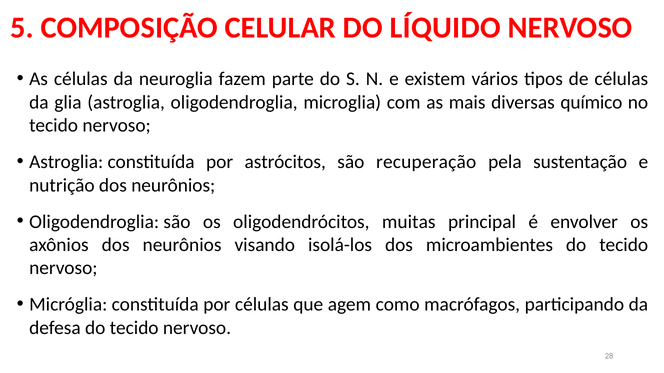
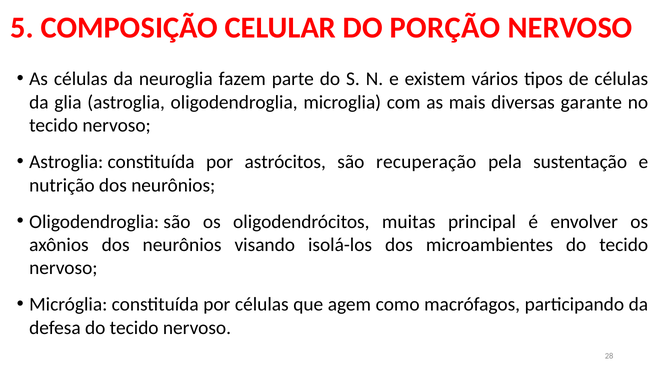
LÍQUIDO: LÍQUIDO -> PORÇÃO
químico: químico -> garante
